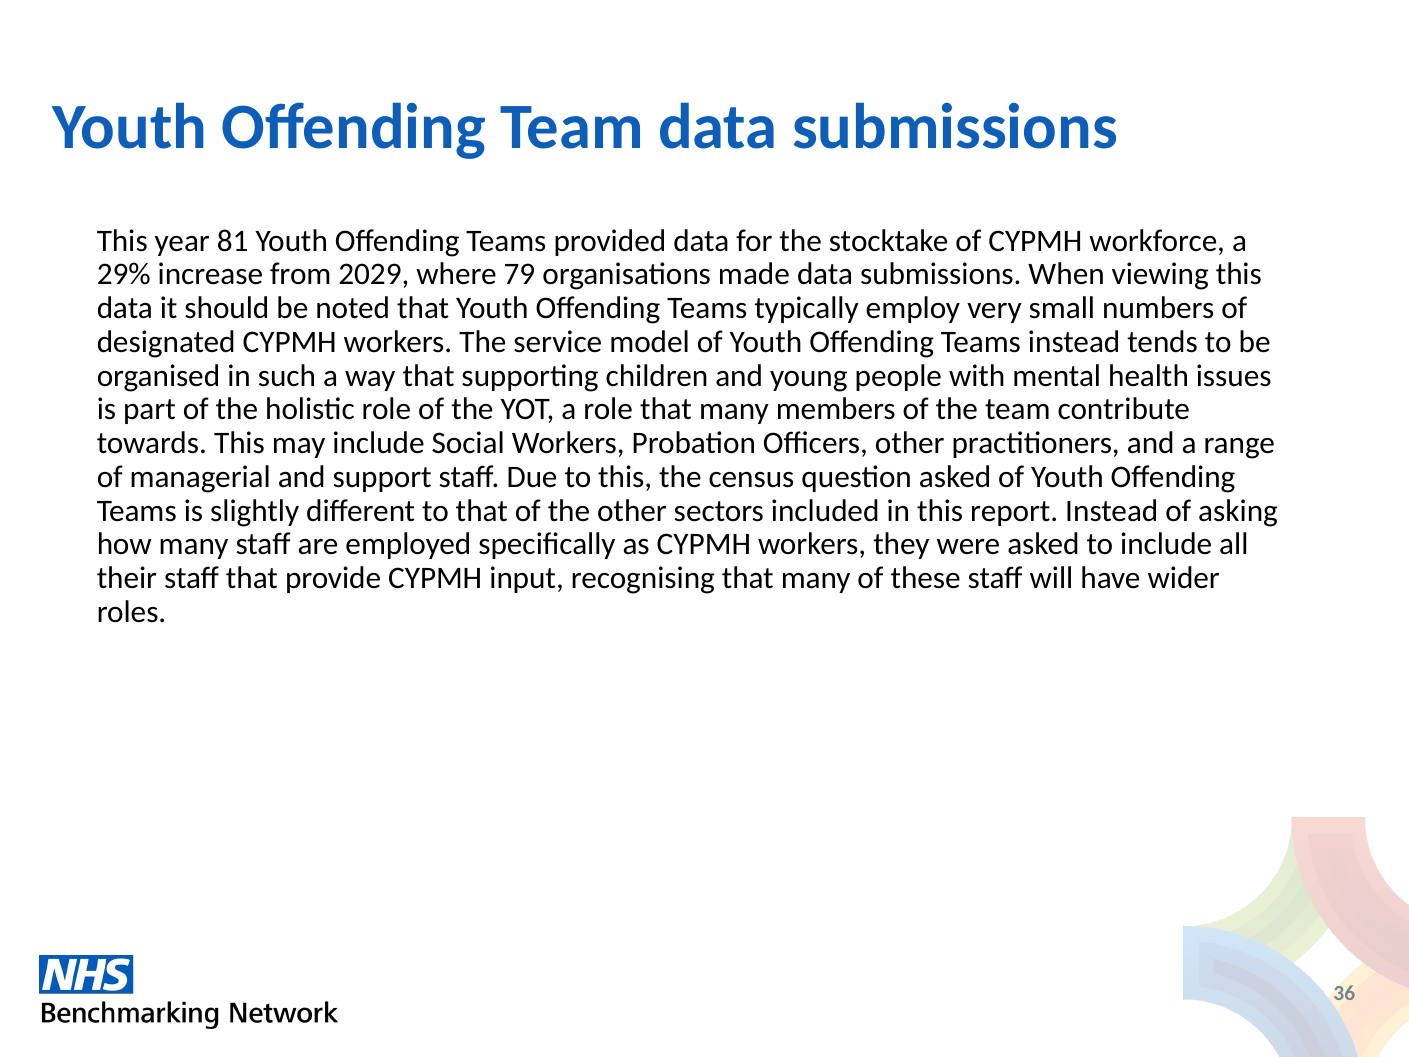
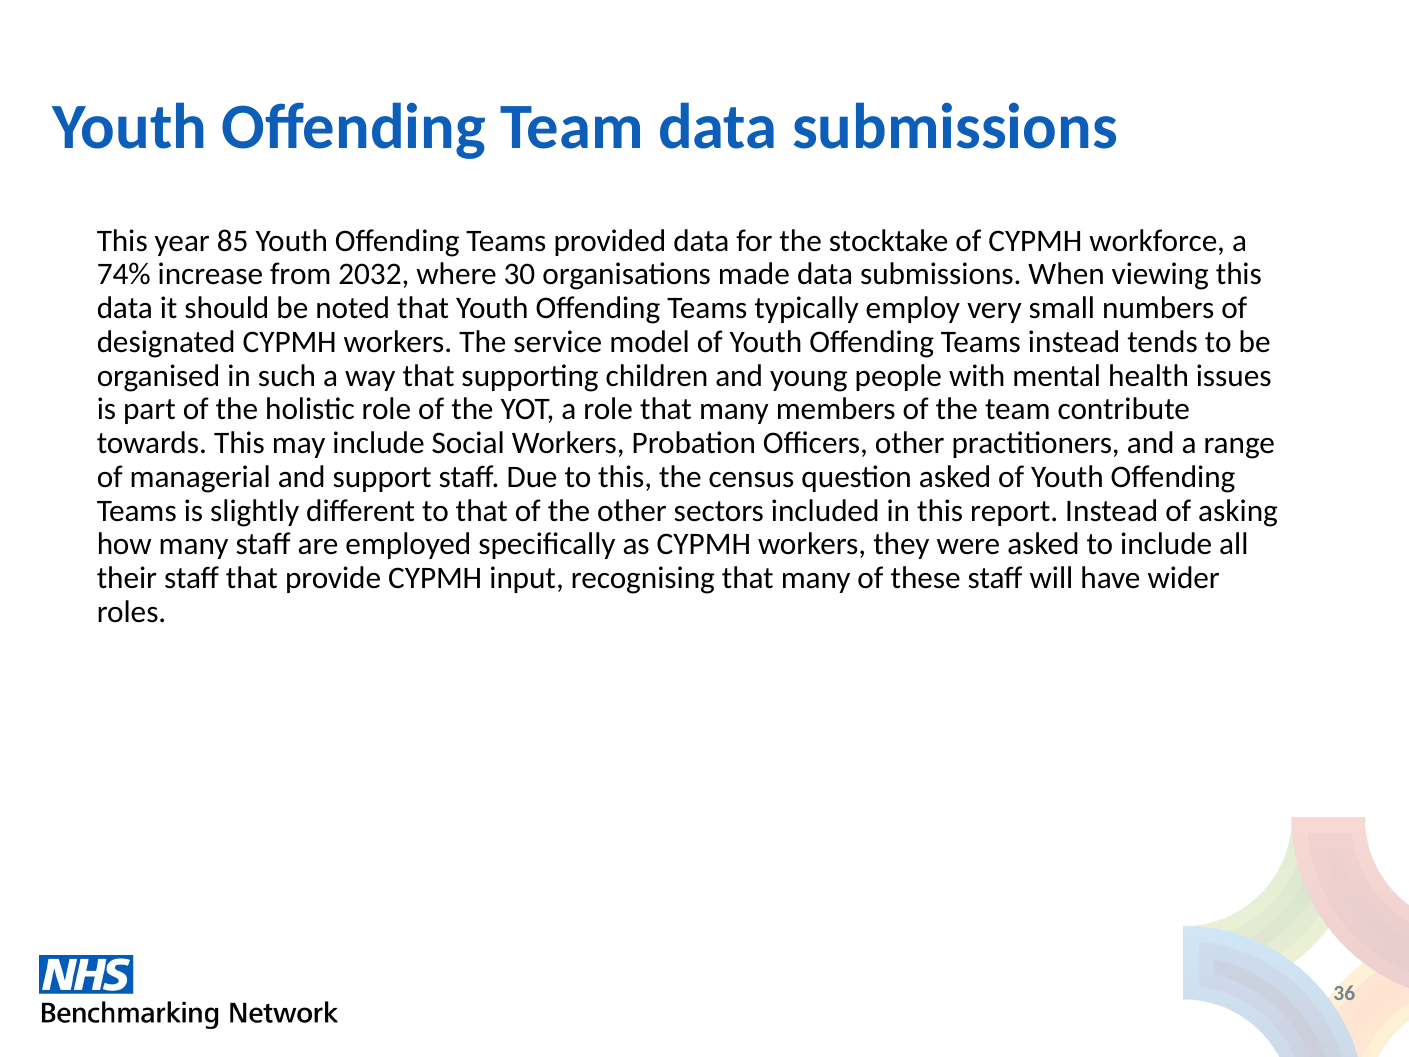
81: 81 -> 85
29%: 29% -> 74%
2029: 2029 -> 2032
79: 79 -> 30
